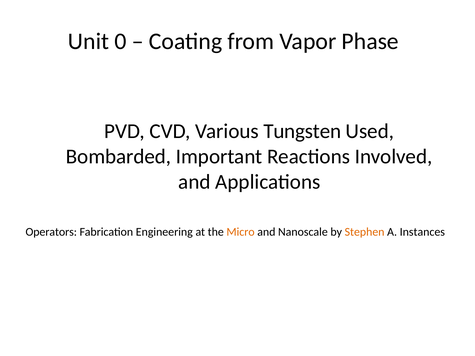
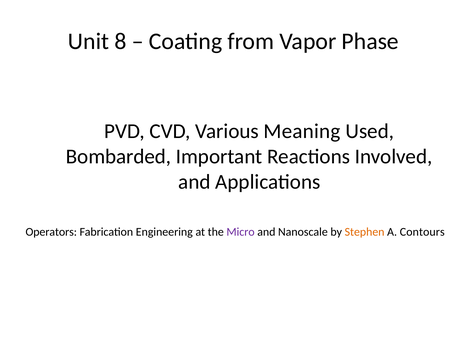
0: 0 -> 8
Tungsten: Tungsten -> Meaning
Micro colour: orange -> purple
Instances: Instances -> Contours
